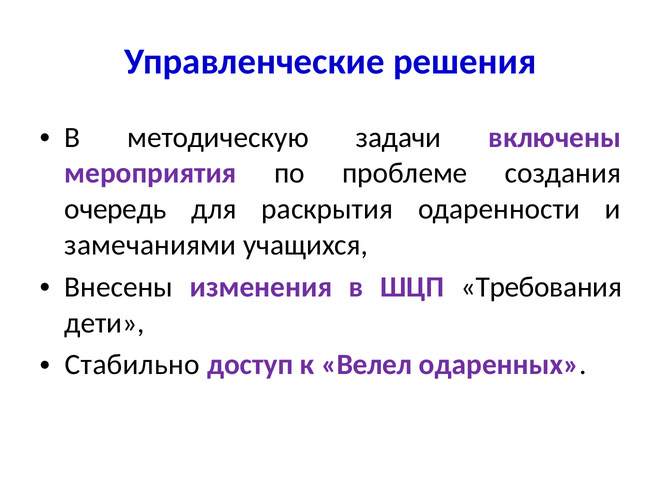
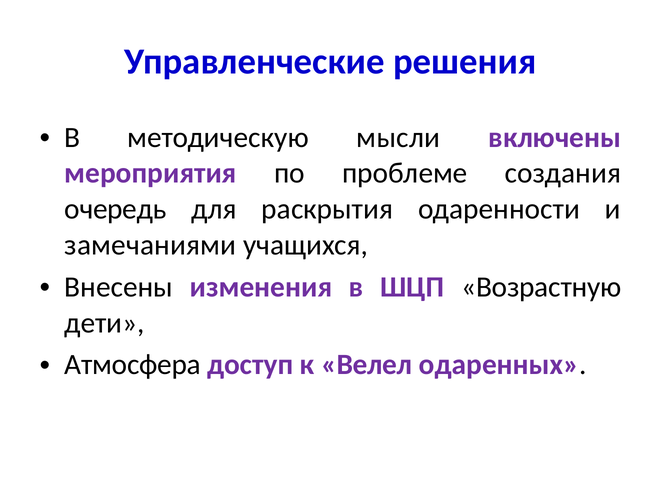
задачи: задачи -> мысли
Требования: Требования -> Возрастную
Стабильно: Стабильно -> Атмосфера
